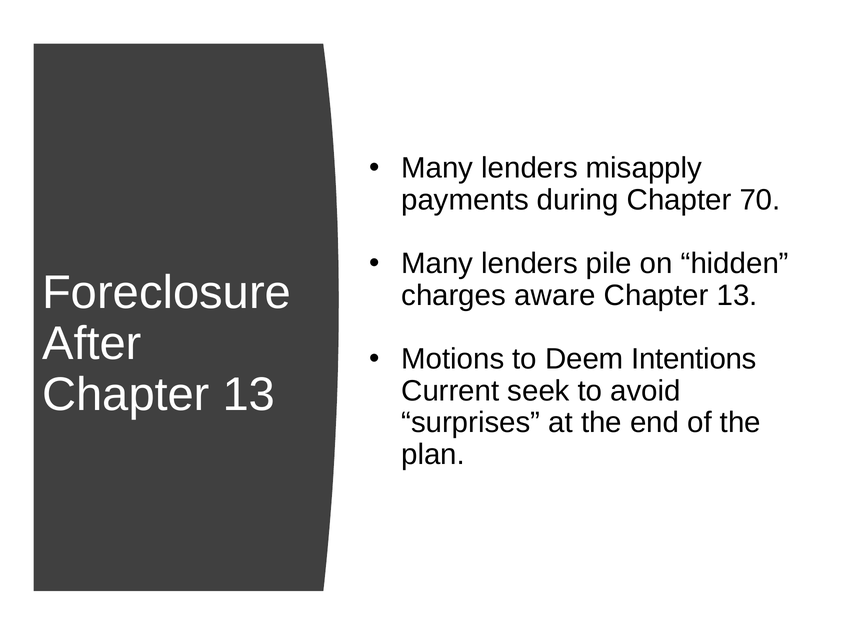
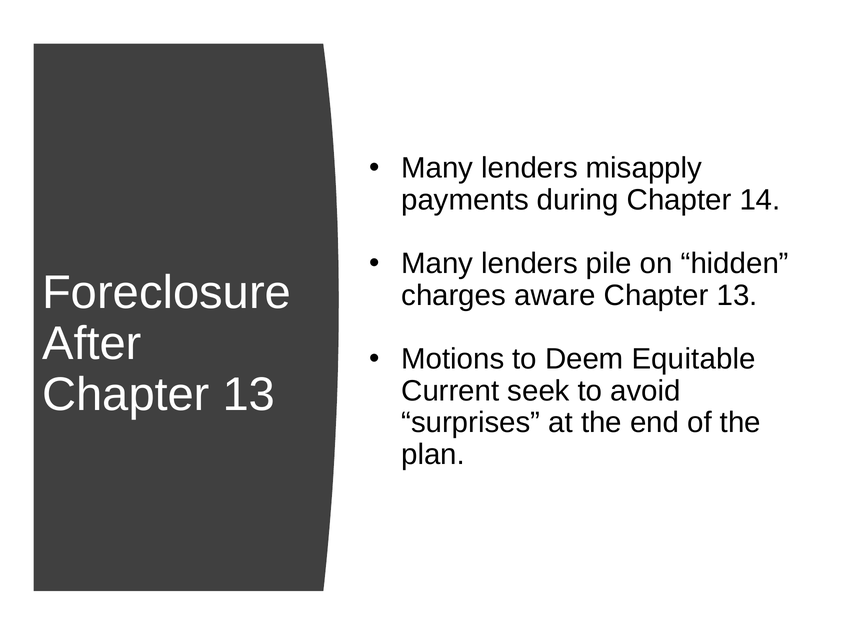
70: 70 -> 14
Intentions: Intentions -> Equitable
